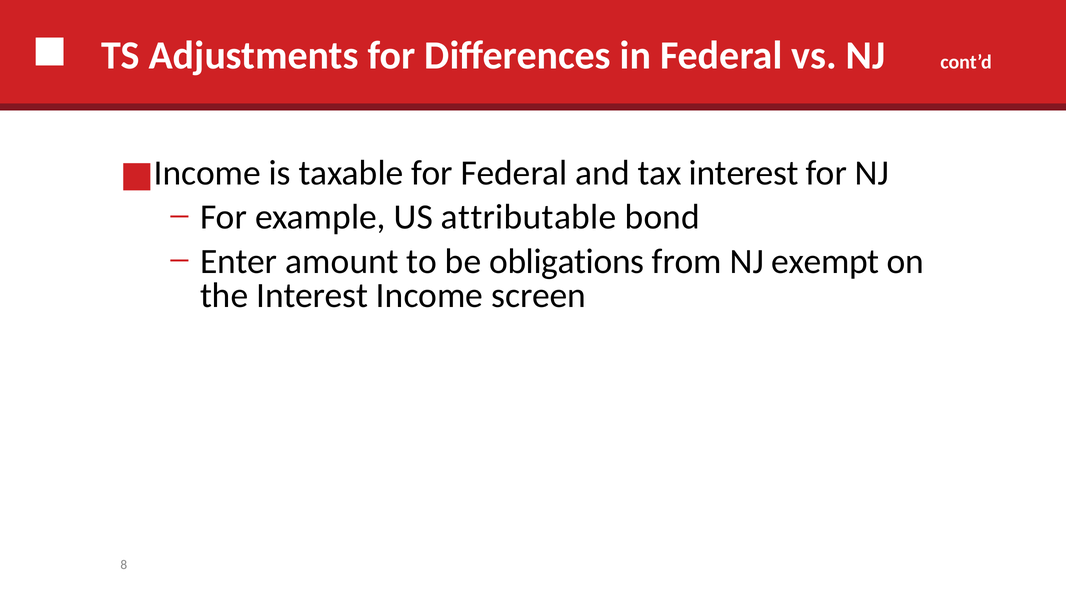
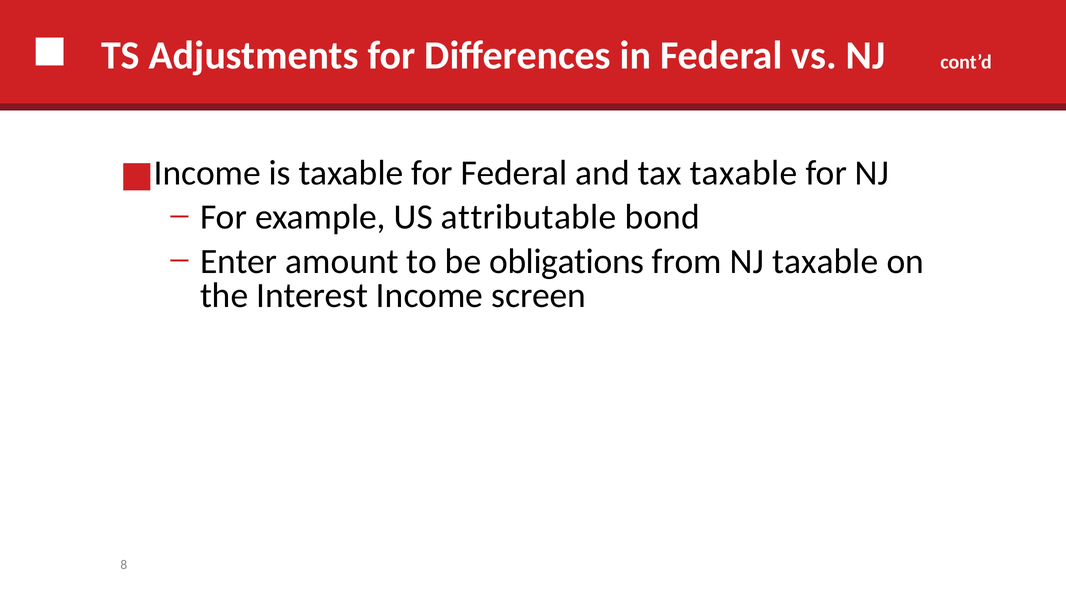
tax interest: interest -> taxable
NJ exempt: exempt -> taxable
